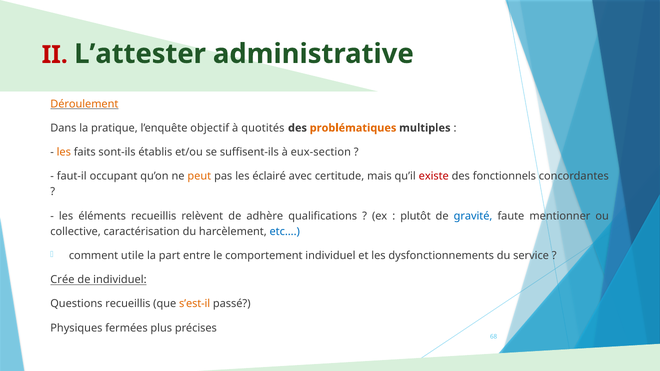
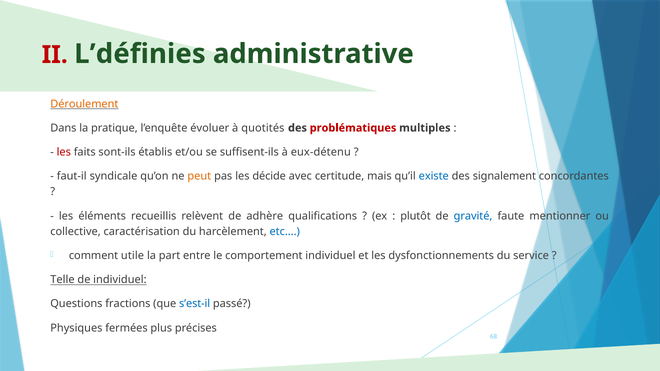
L’attester: L’attester -> L’définies
objectif: objectif -> évoluer
problématiques colour: orange -> red
les at (64, 152) colour: orange -> red
eux-section: eux-section -> eux-détenu
occupant: occupant -> syndicale
éclairé: éclairé -> décide
existe colour: red -> blue
fonctionnels: fonctionnels -> signalement
Crée: Crée -> Telle
Questions recueillis: recueillis -> fractions
s’est-il colour: orange -> blue
